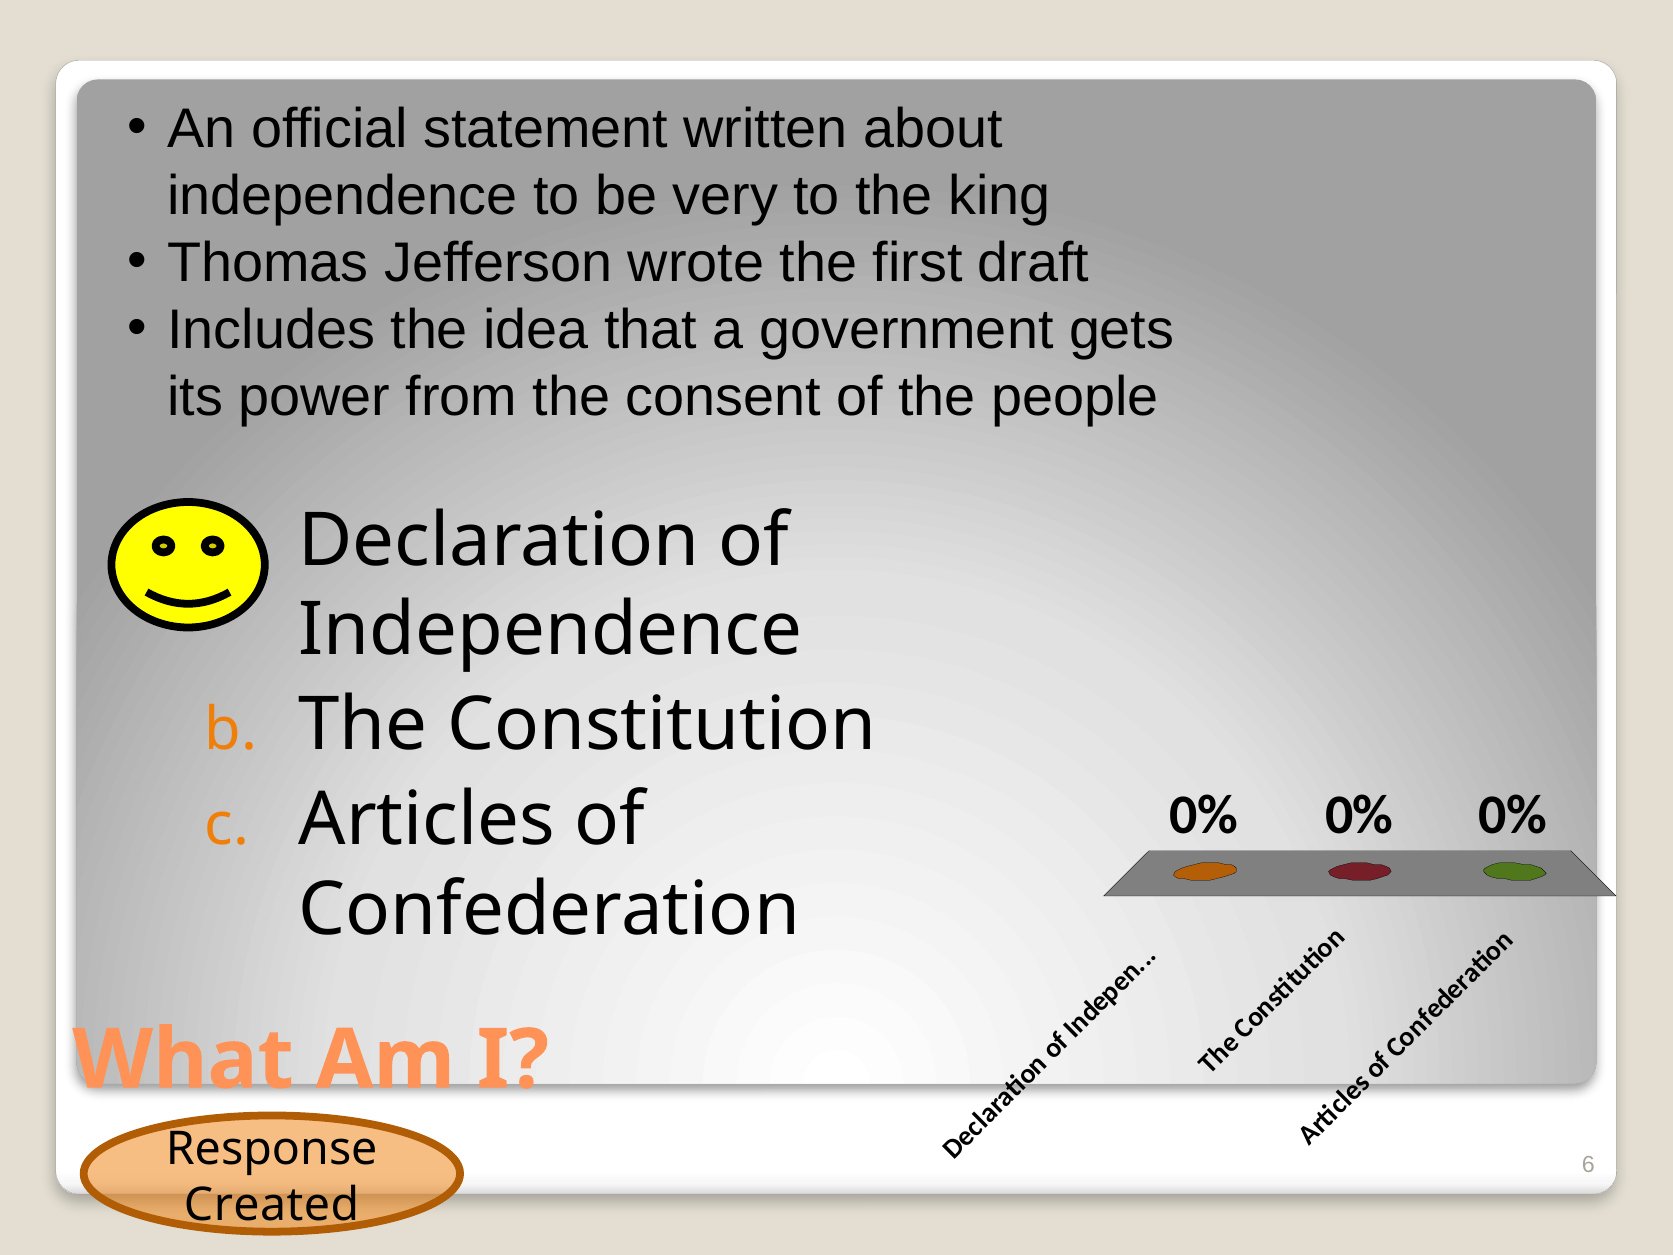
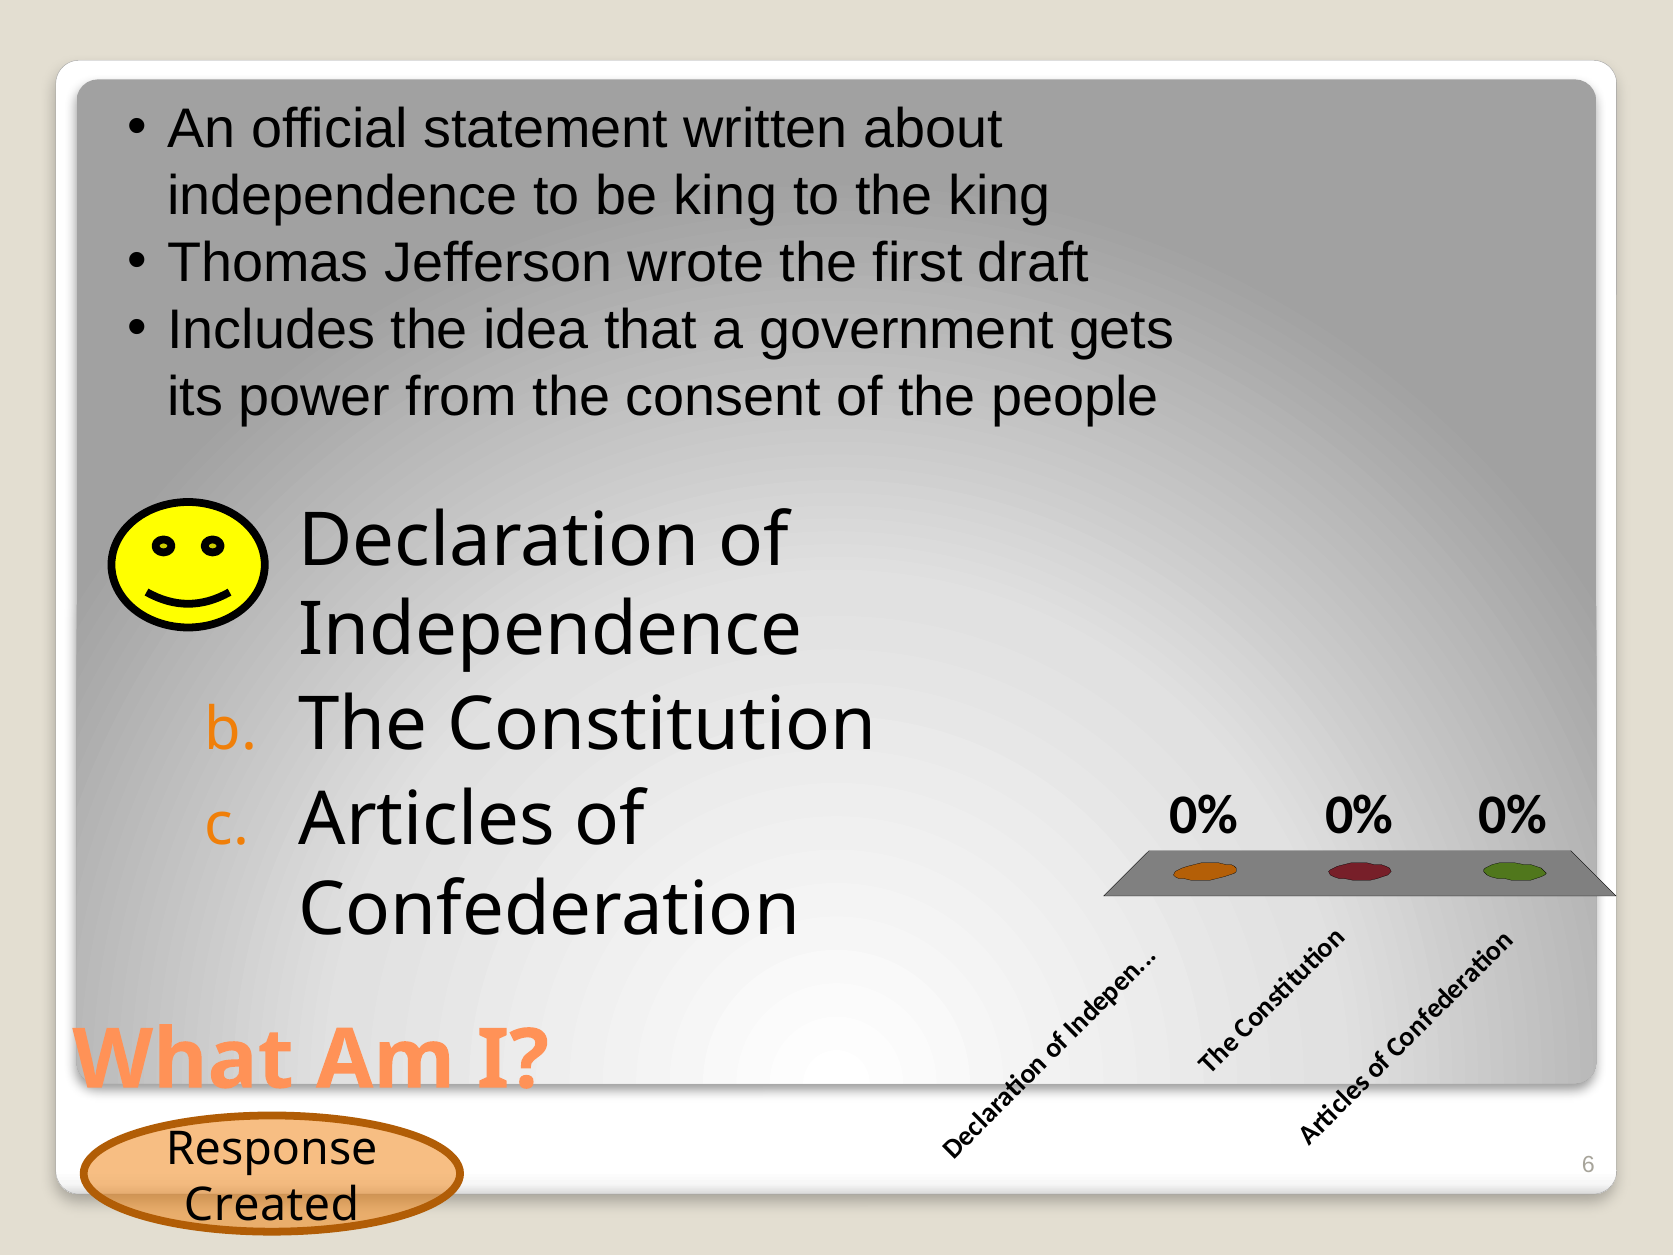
be very: very -> king
